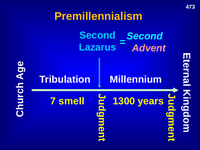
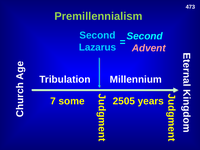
Premillennialism colour: yellow -> light green
smell: smell -> some
1300: 1300 -> 2505
